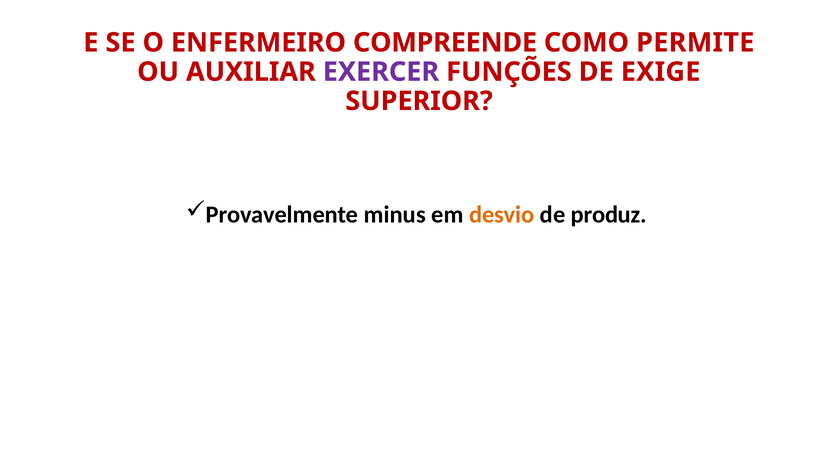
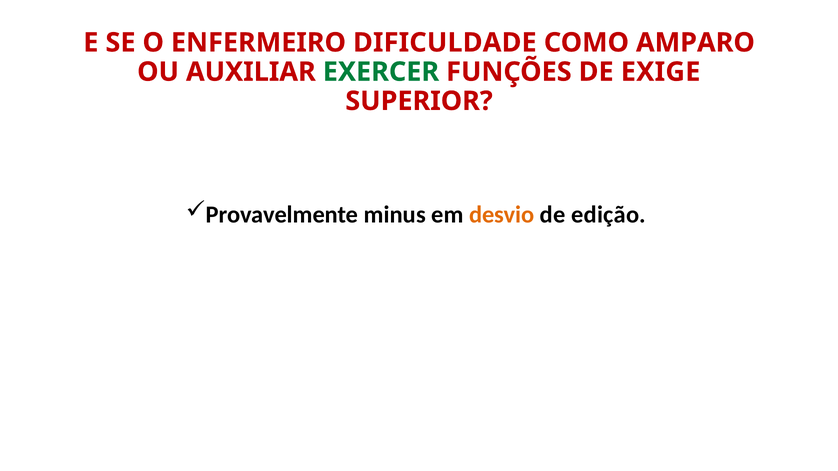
COMPREENDE: COMPREENDE -> DIFICULDADE
PERMITE: PERMITE -> AMPARO
EXERCER colour: purple -> green
produz: produz -> edição
